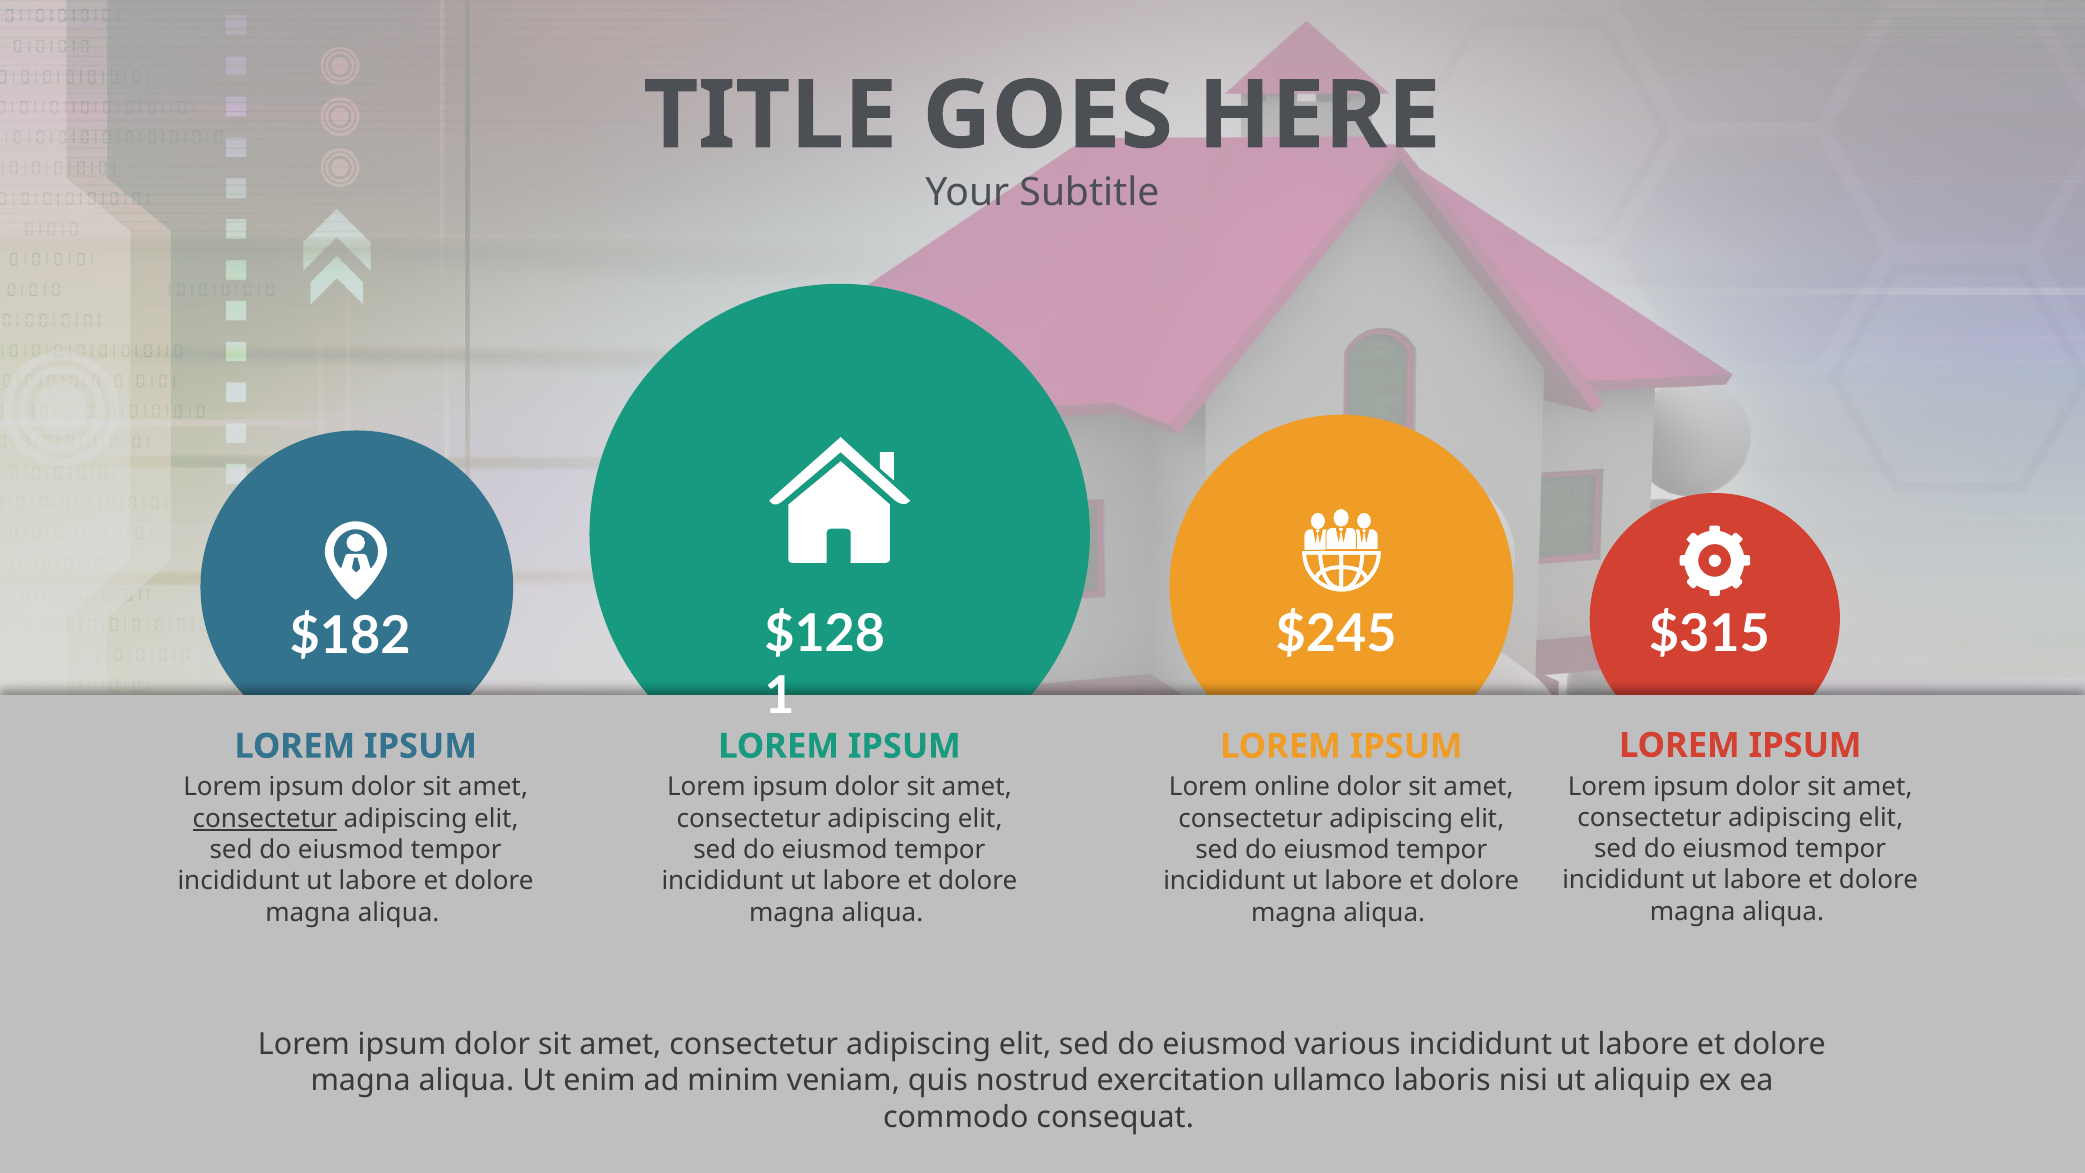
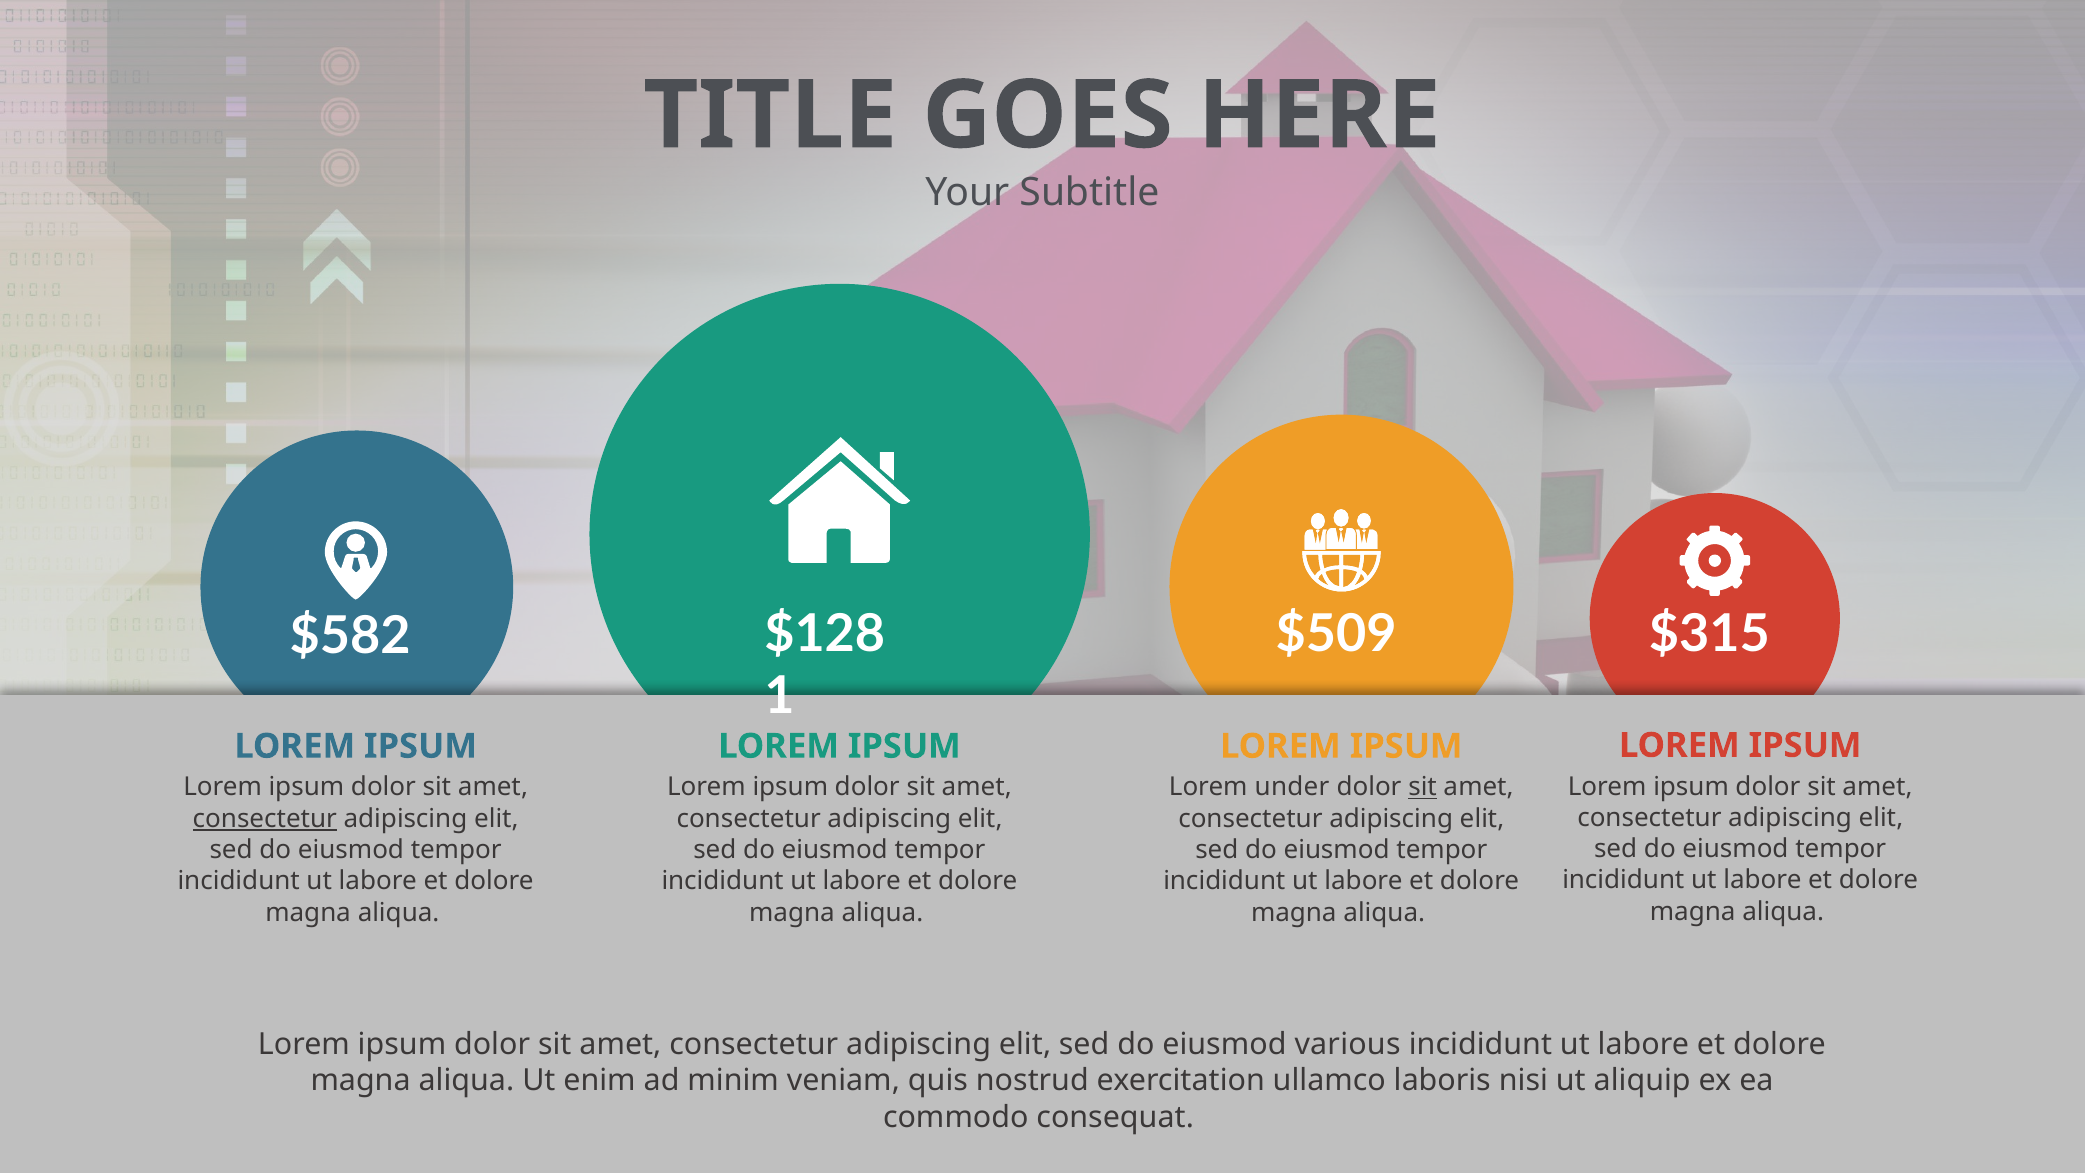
$245: $245 -> $509
$182: $182 -> $582
online: online -> under
sit at (1423, 787) underline: none -> present
